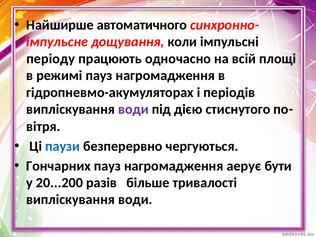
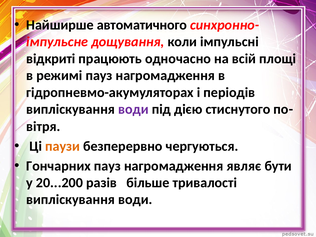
періоду: періоду -> відкриті
паузи colour: blue -> orange
аерує: аерує -> являє
